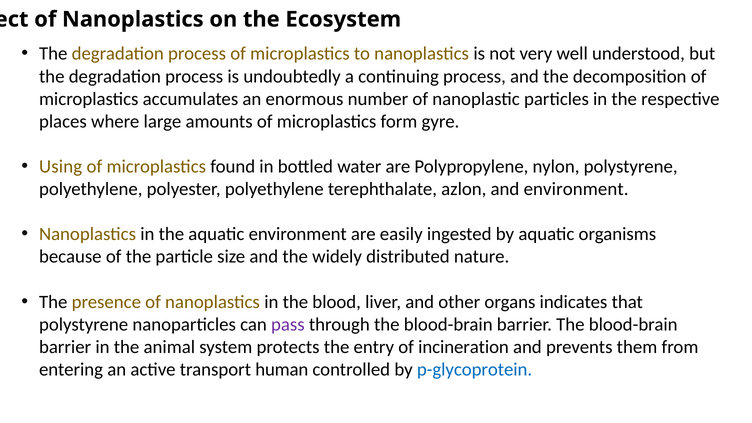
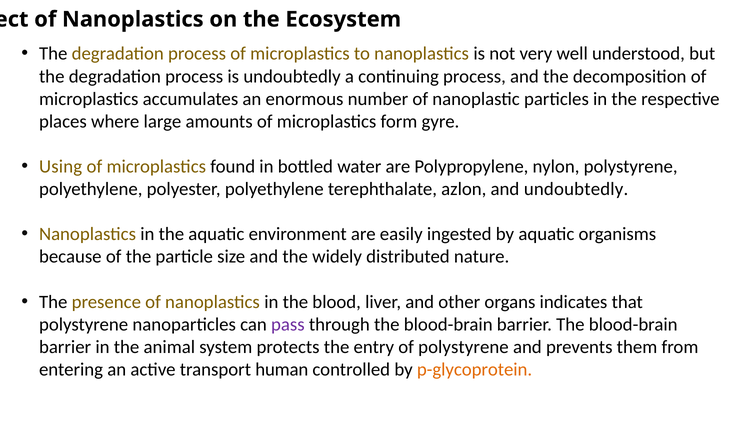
and environment: environment -> undoubtedly
of incineration: incineration -> polystyrene
p-glycoprotein colour: blue -> orange
